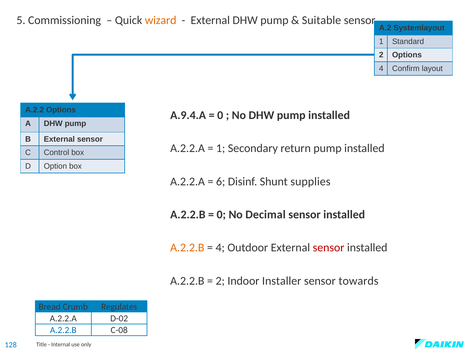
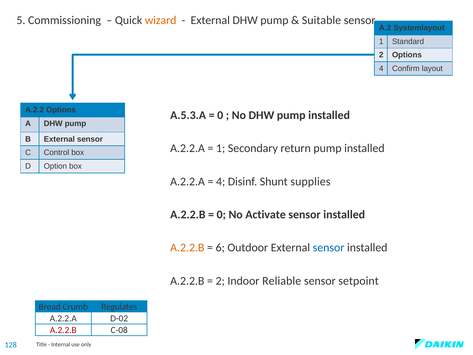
A.9.4.A: A.9.4.A -> A.5.3.A
6 at (221, 181): 6 -> 4
Decimal: Decimal -> Activate
4 at (220, 248): 4 -> 6
sensor at (329, 248) colour: red -> blue
Installer: Installer -> Reliable
towards: towards -> setpoint
A.2.2.B at (63, 330) colour: blue -> red
